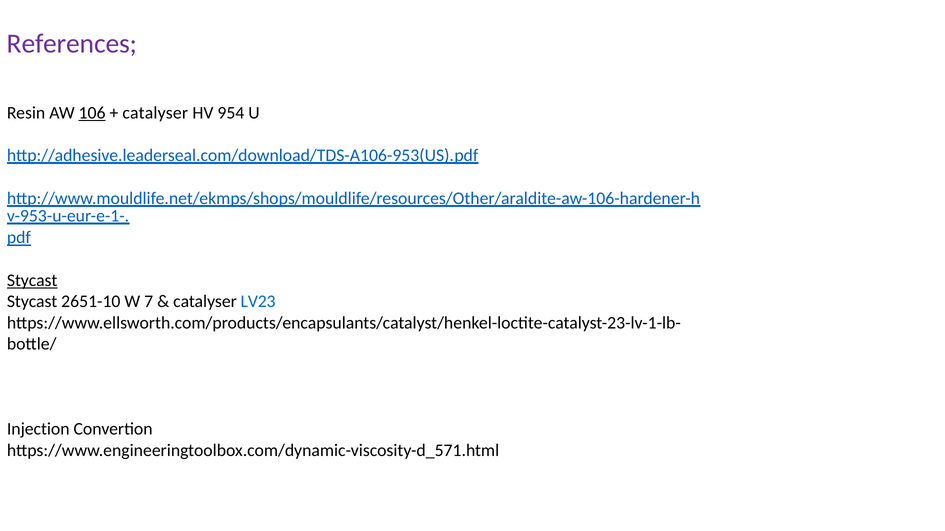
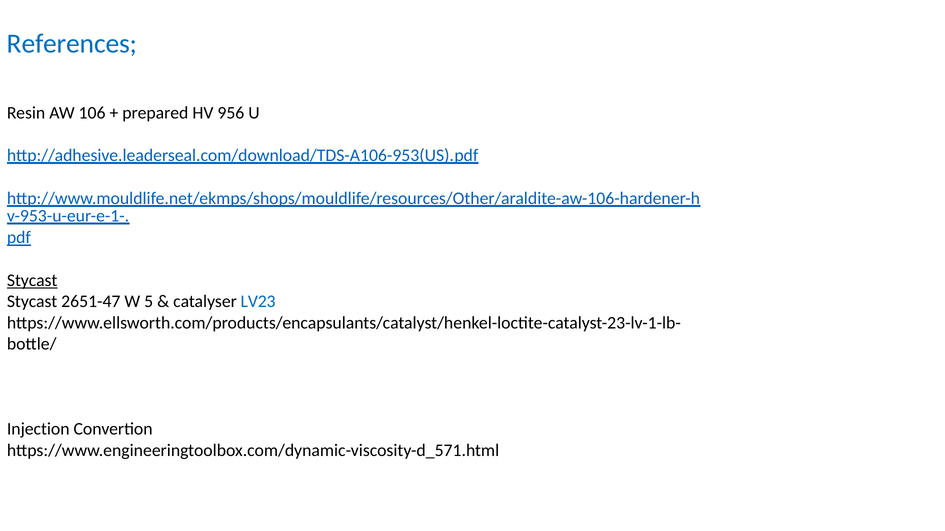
References colour: purple -> blue
106 underline: present -> none
catalyser at (155, 113): catalyser -> prepared
954: 954 -> 956
2651-10: 2651-10 -> 2651-47
7: 7 -> 5
